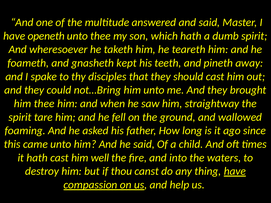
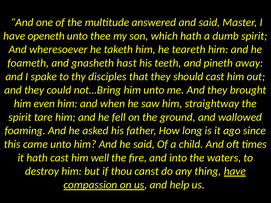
kept: kept -> hast
him thee: thee -> even
